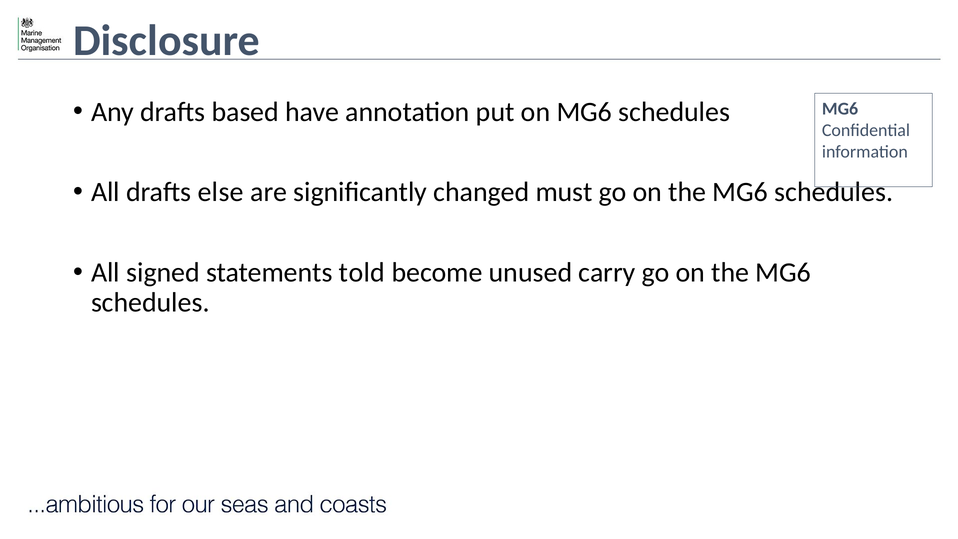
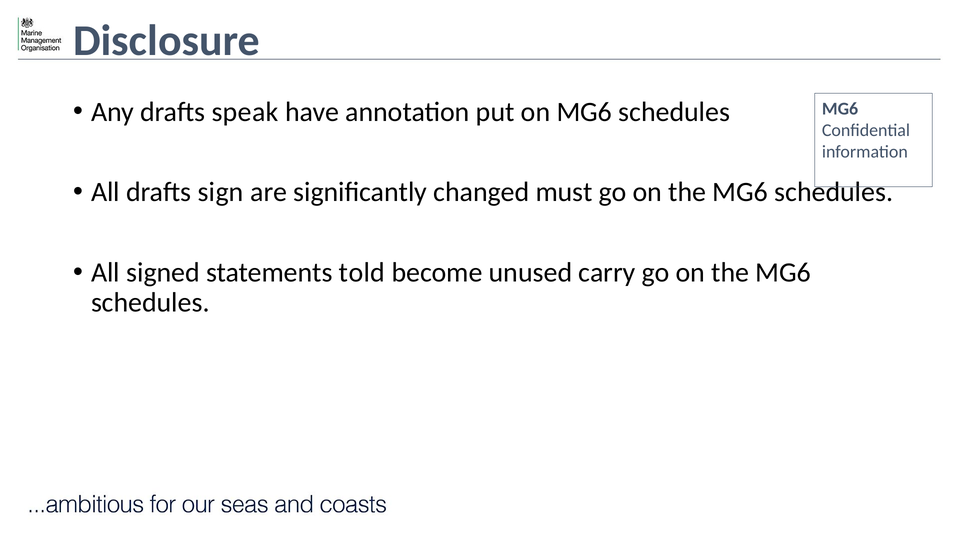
based: based -> speak
else: else -> sign
